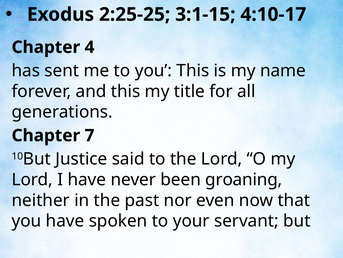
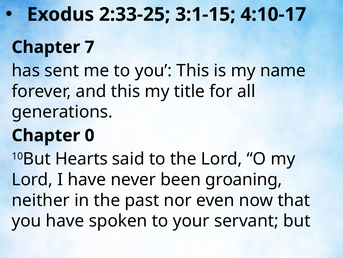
2:25-25: 2:25-25 -> 2:33-25
4: 4 -> 7
7: 7 -> 0
Justice: Justice -> Hearts
